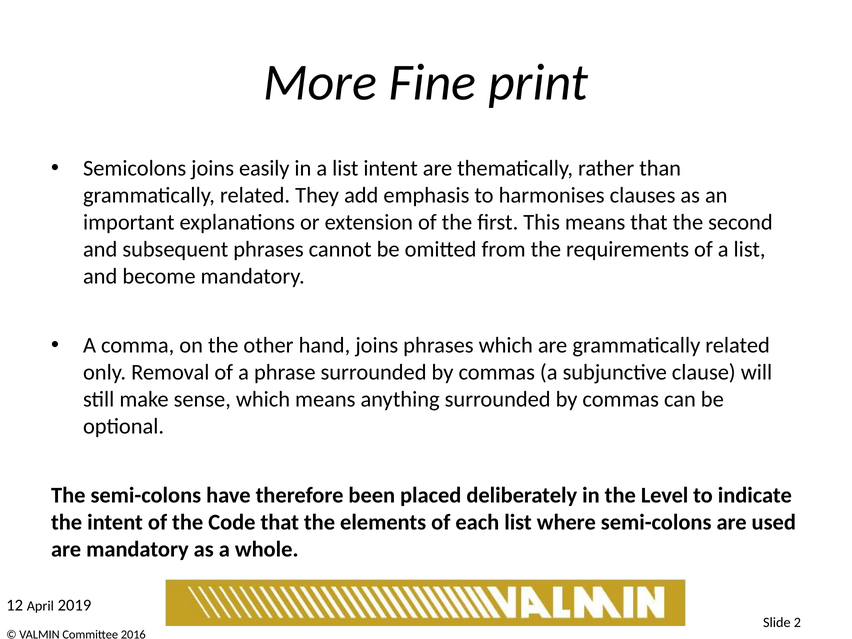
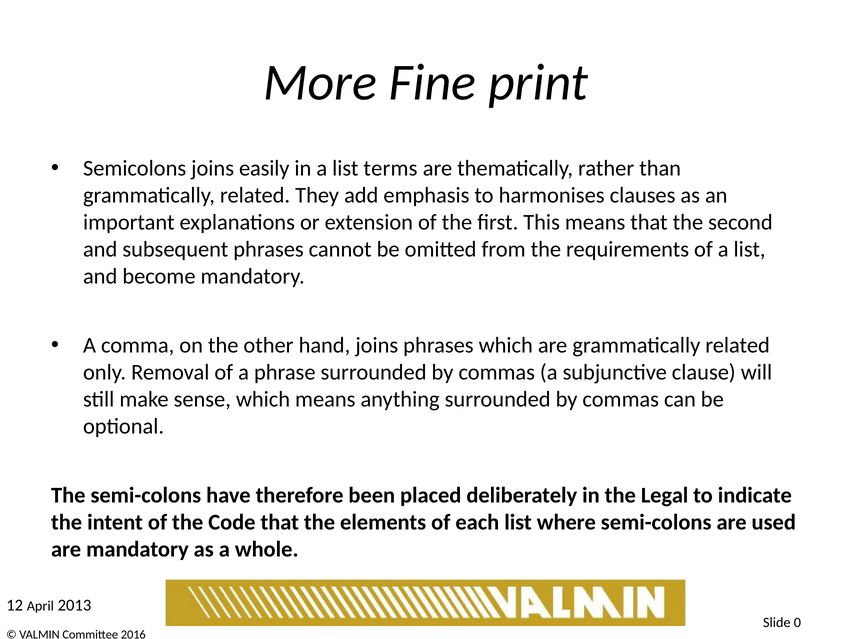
list intent: intent -> terms
Level: Level -> Legal
2019: 2019 -> 2013
2: 2 -> 0
